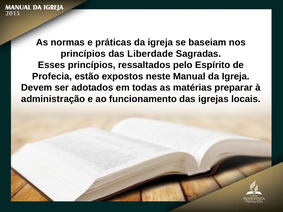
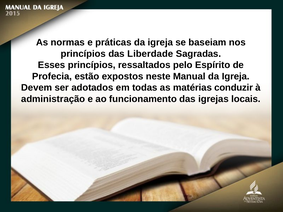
preparar: preparar -> conduzir
